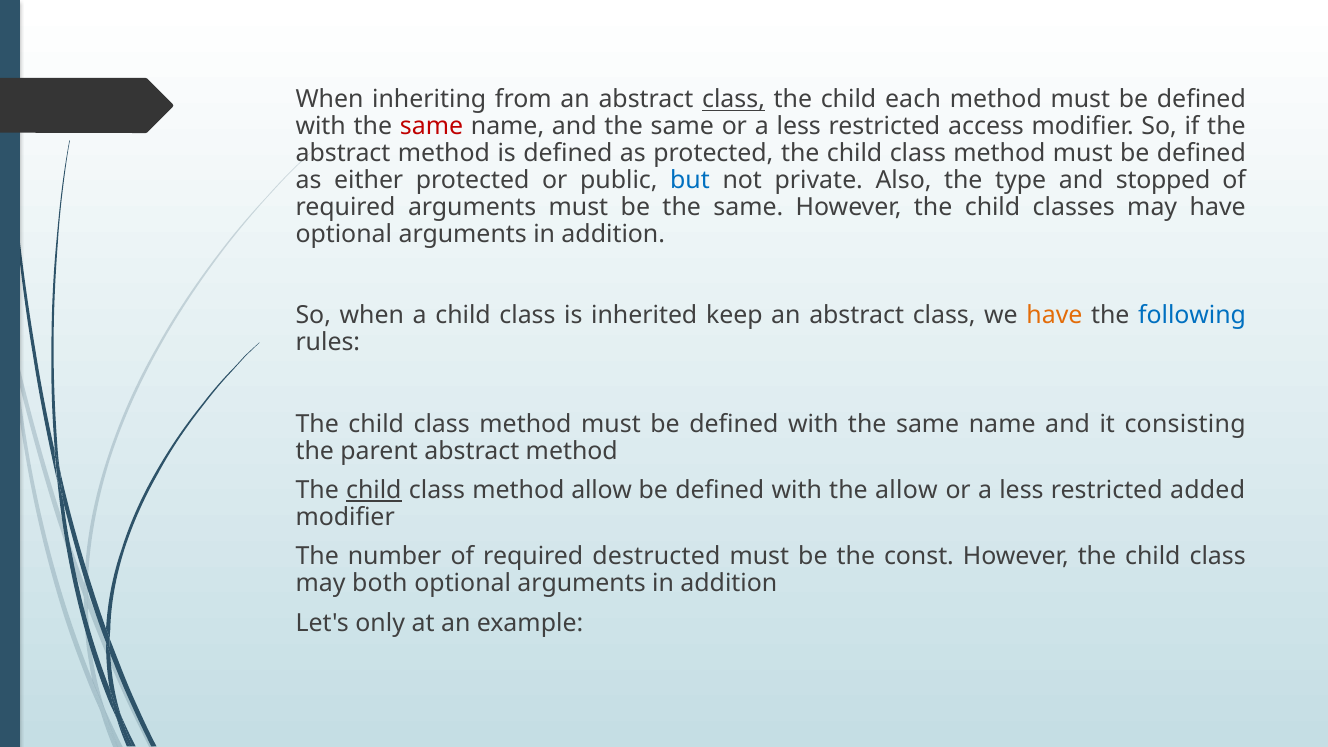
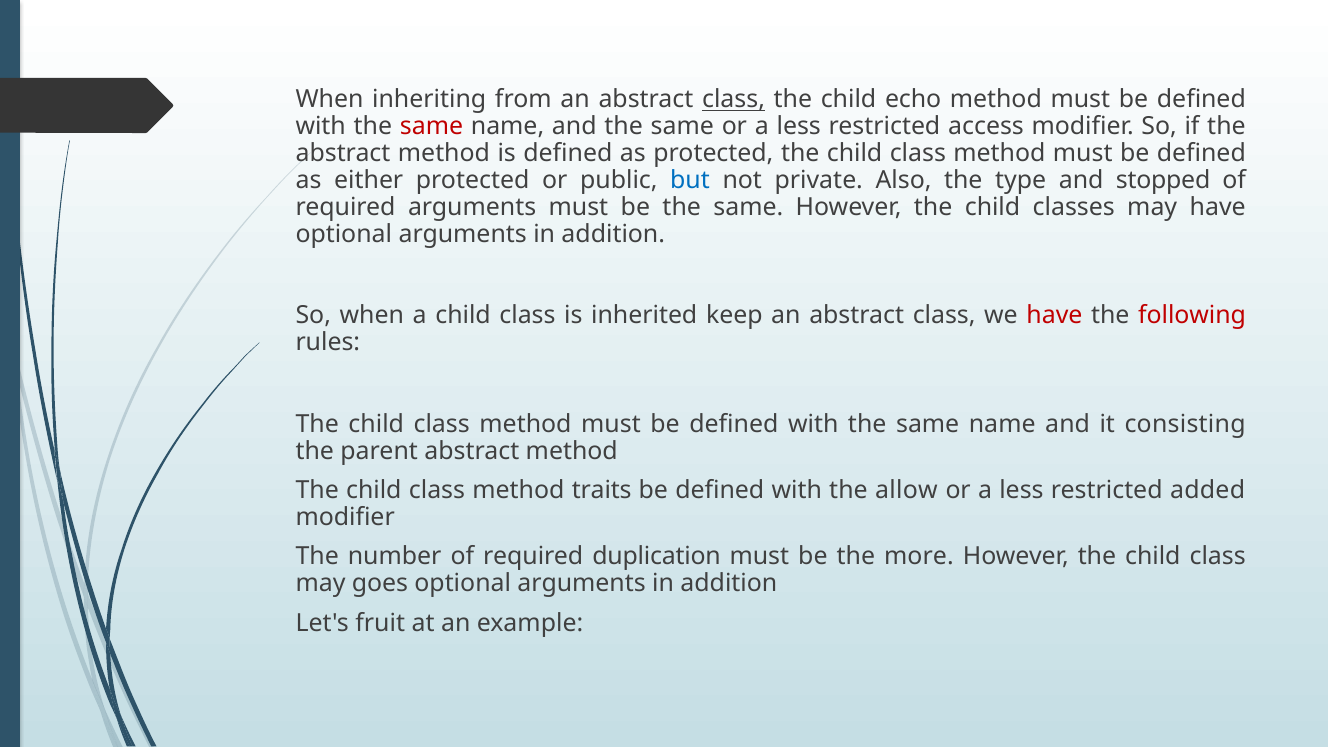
each: each -> echo
have at (1054, 316) colour: orange -> red
following colour: blue -> red
child at (374, 491) underline: present -> none
method allow: allow -> traits
destructed: destructed -> duplication
const: const -> more
both: both -> goes
only: only -> fruit
